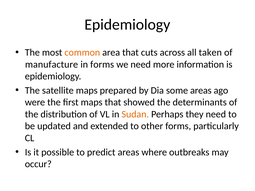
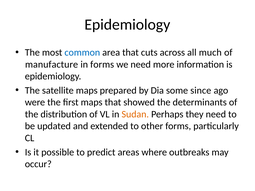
common colour: orange -> blue
taken: taken -> much
some areas: areas -> since
